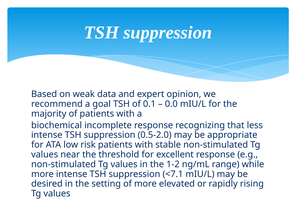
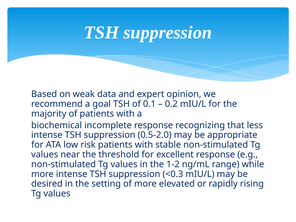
0.0: 0.0 -> 0.2
<7.1: <7.1 -> <0.3
